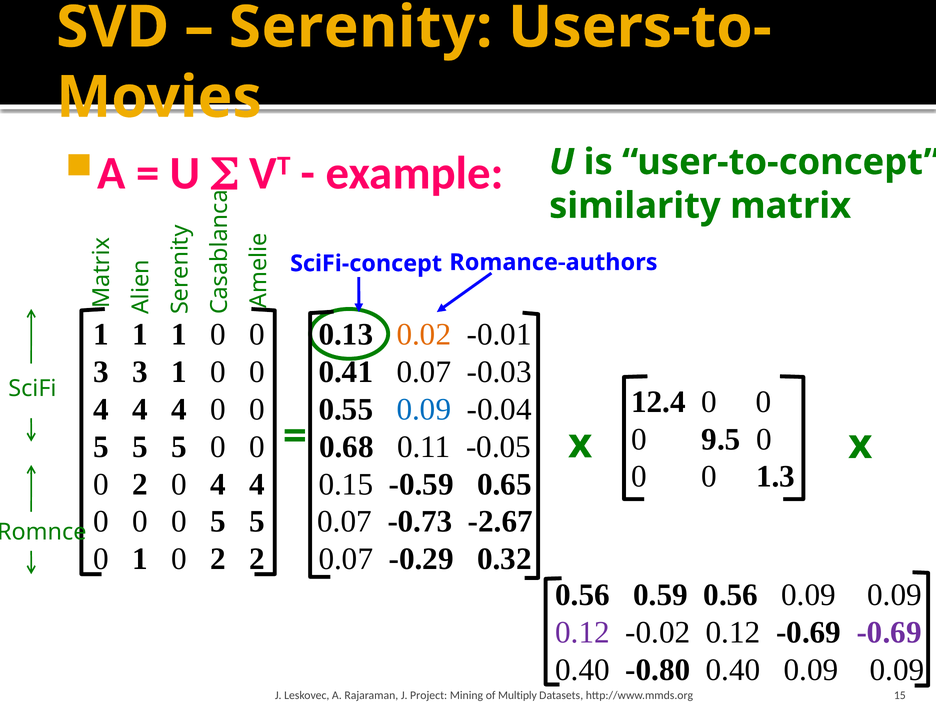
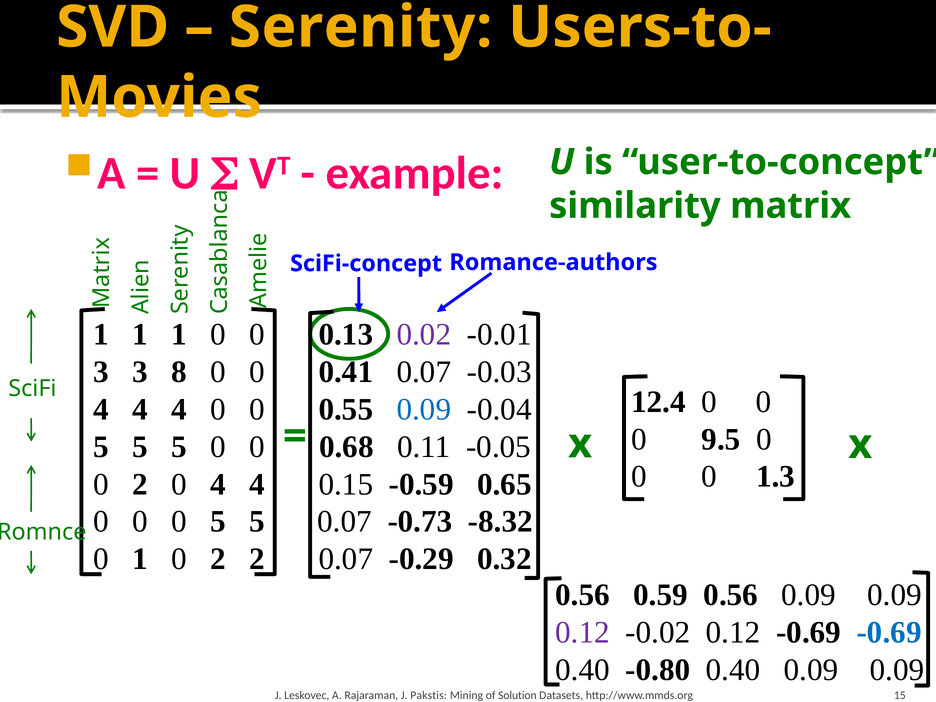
0.02 colour: orange -> purple
3 1: 1 -> 8
-2.67: -2.67 -> -8.32
-0.69 at (889, 632) colour: purple -> blue
Project: Project -> Pakstis
Multiply: Multiply -> Solution
